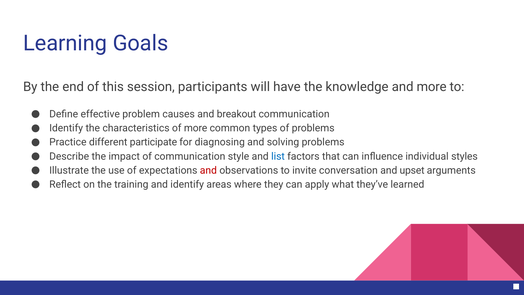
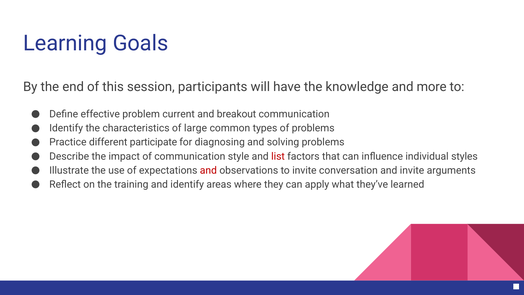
causes: causes -> current
of more: more -> large
list colour: blue -> red
and upset: upset -> invite
